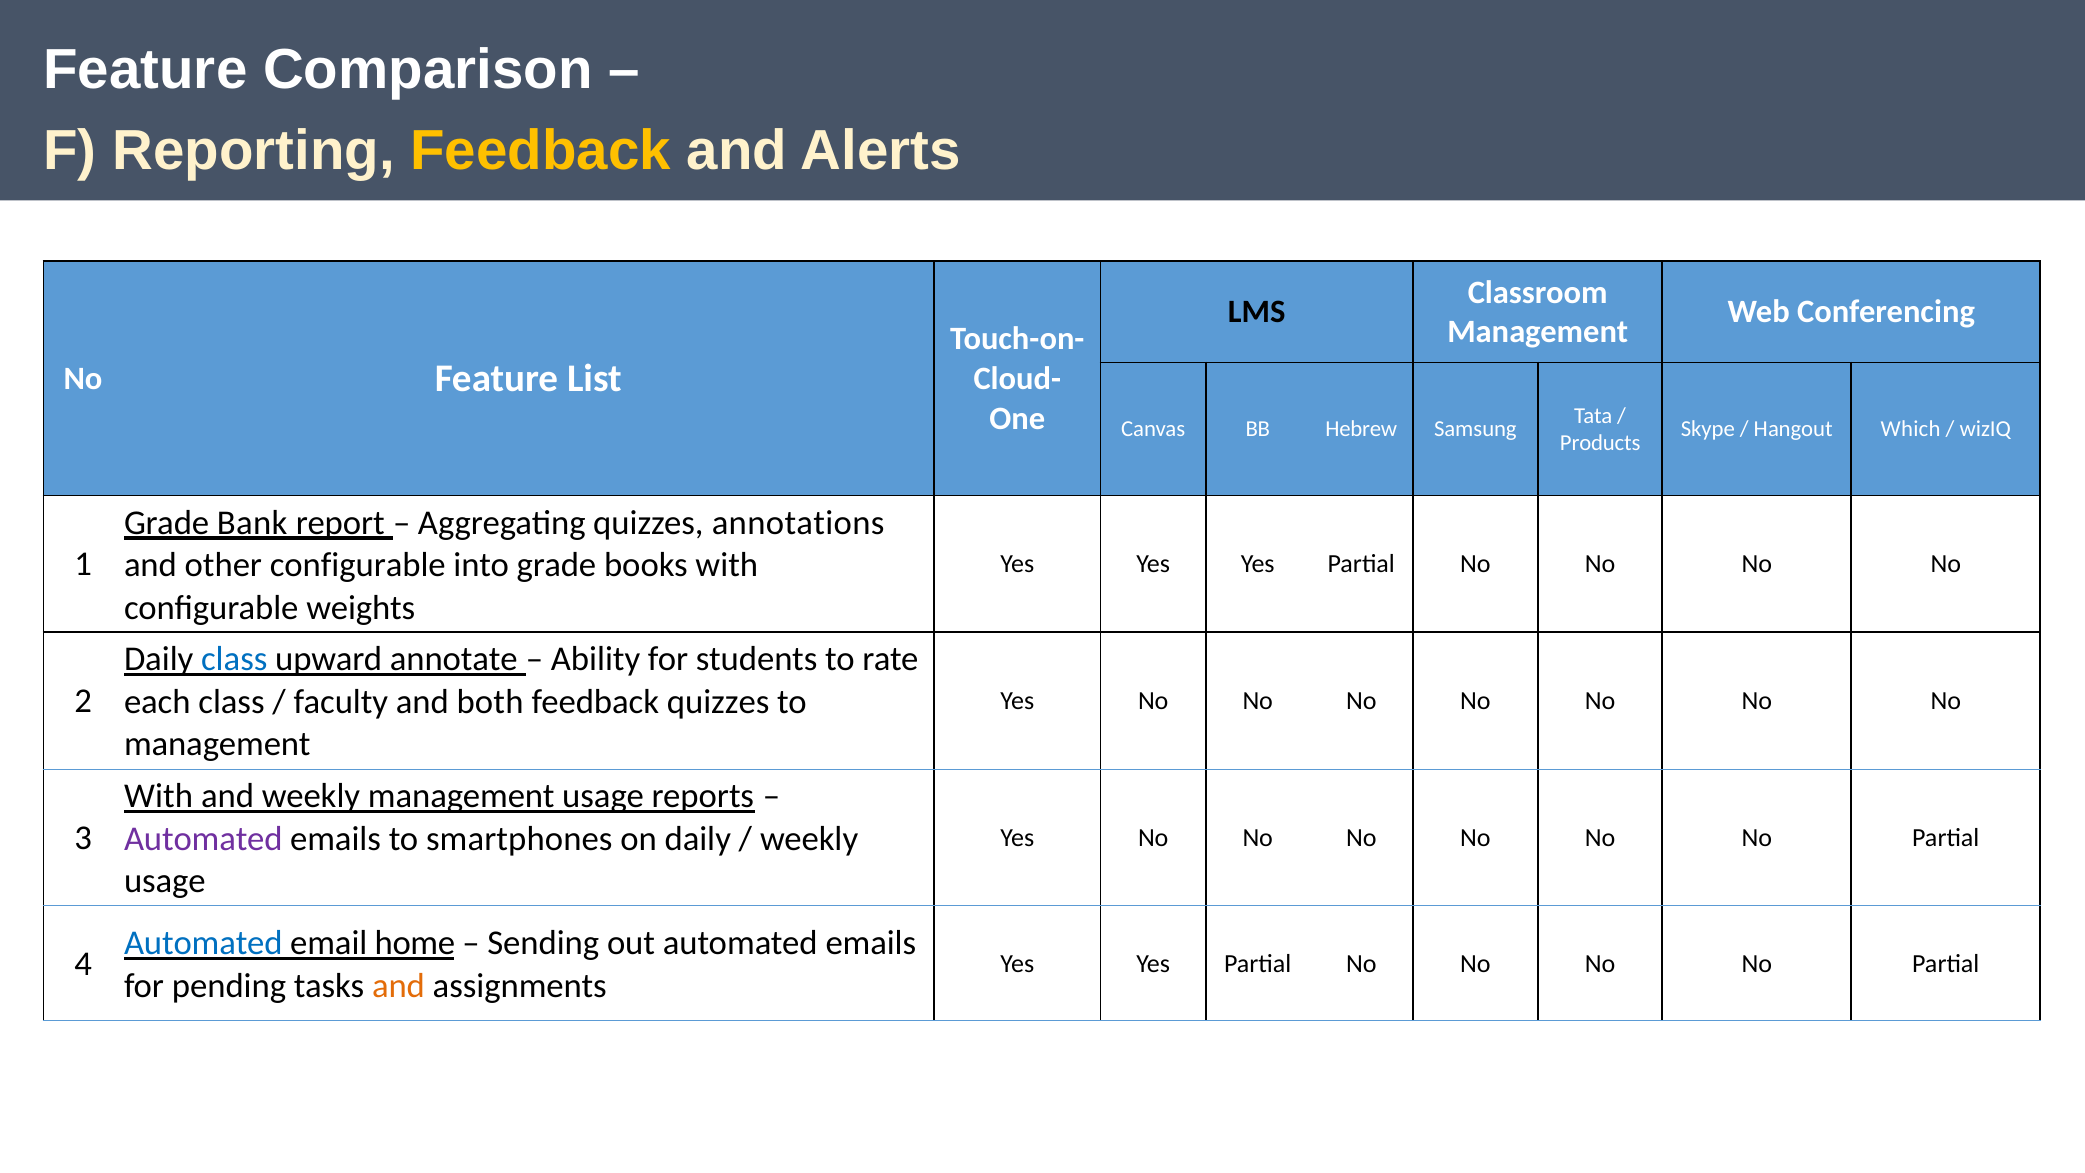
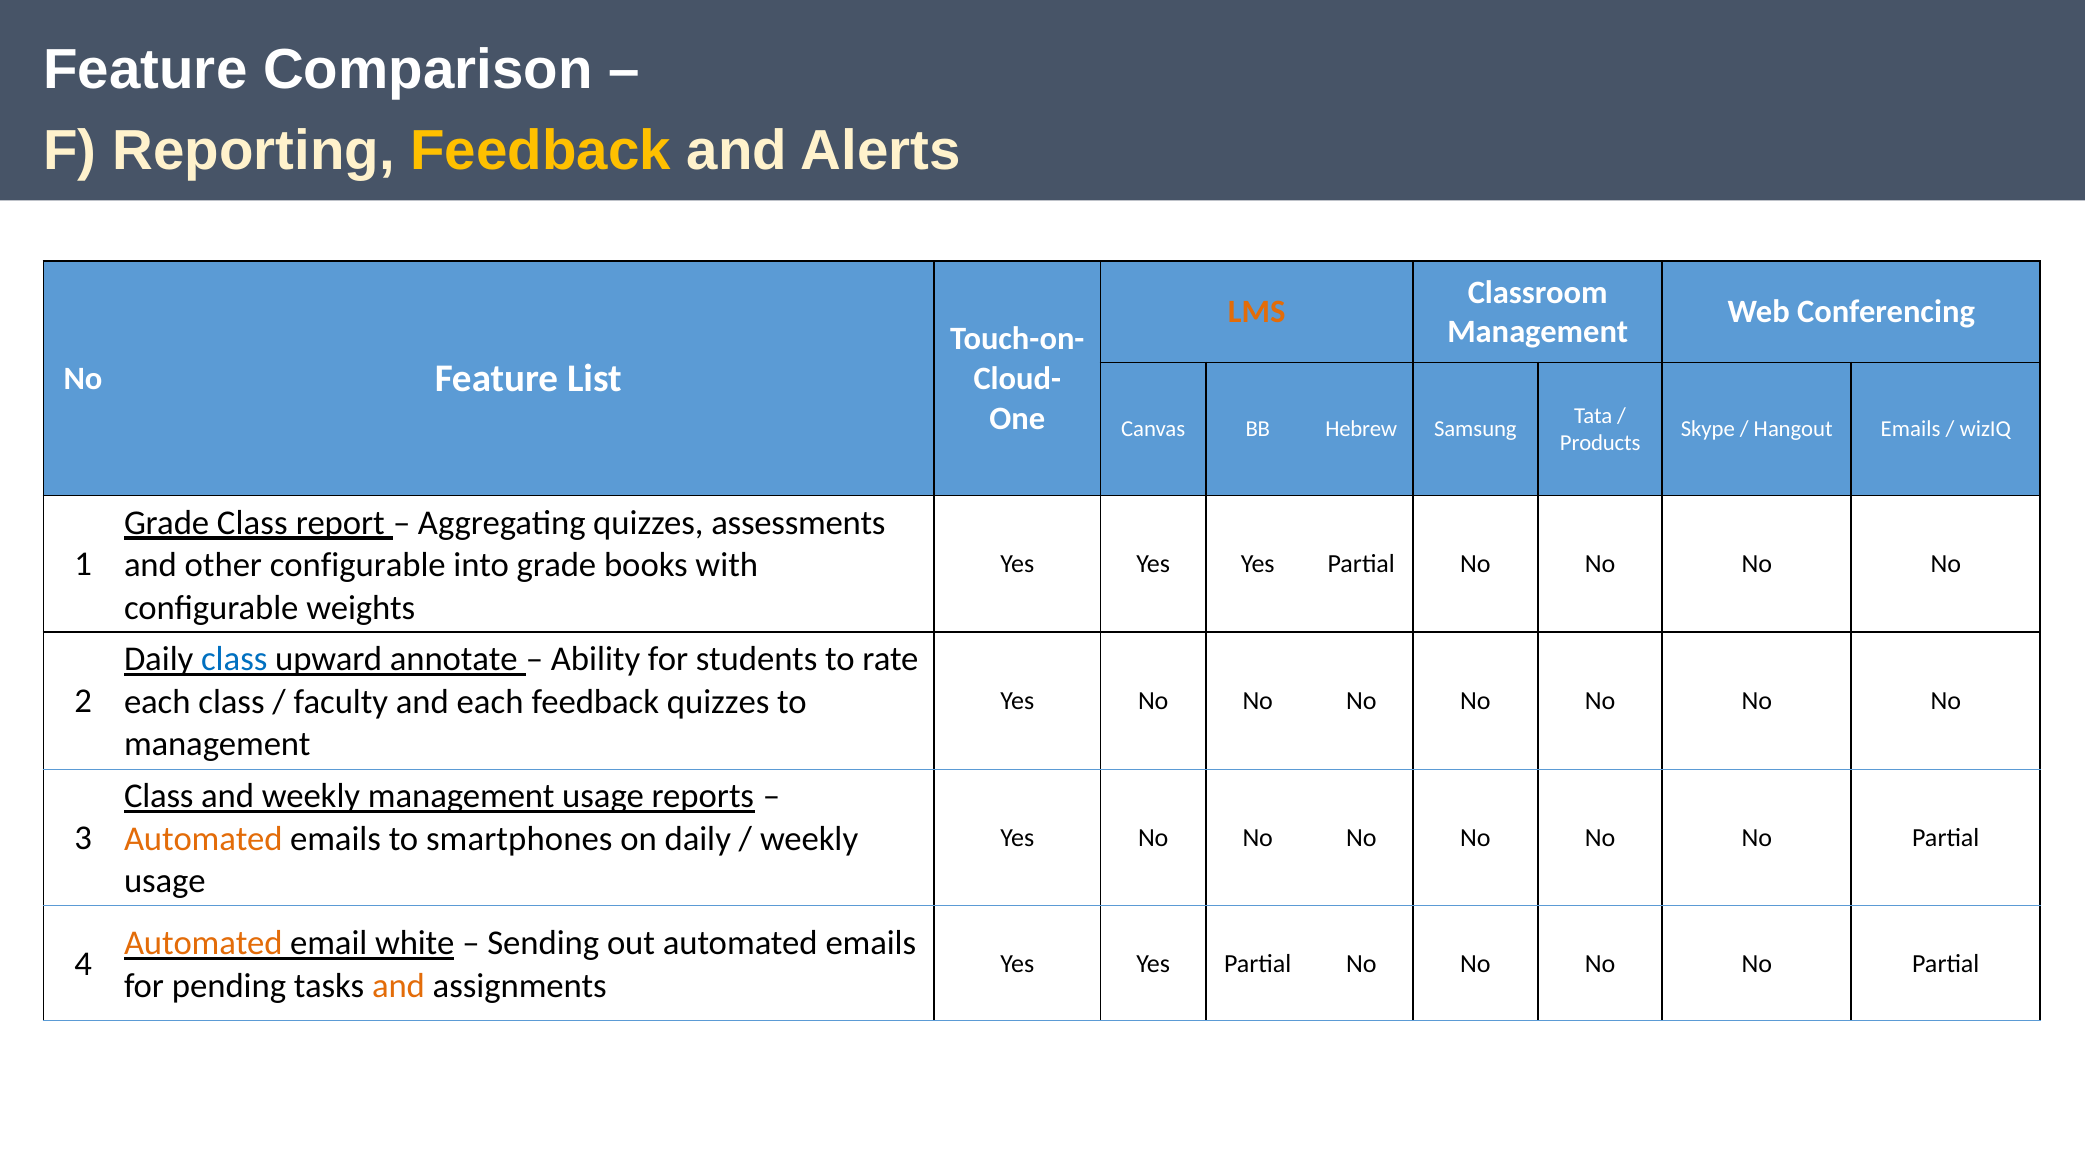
LMS colour: black -> orange
Hangout Which: Which -> Emails
Grade Bank: Bank -> Class
annotations: annotations -> assessments
and both: both -> each
With at (159, 796): With -> Class
Automated at (203, 838) colour: purple -> orange
Automated at (203, 943) colour: blue -> orange
home: home -> white
